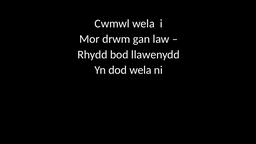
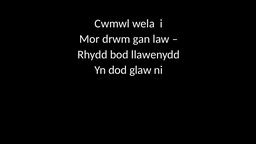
dod wela: wela -> glaw
